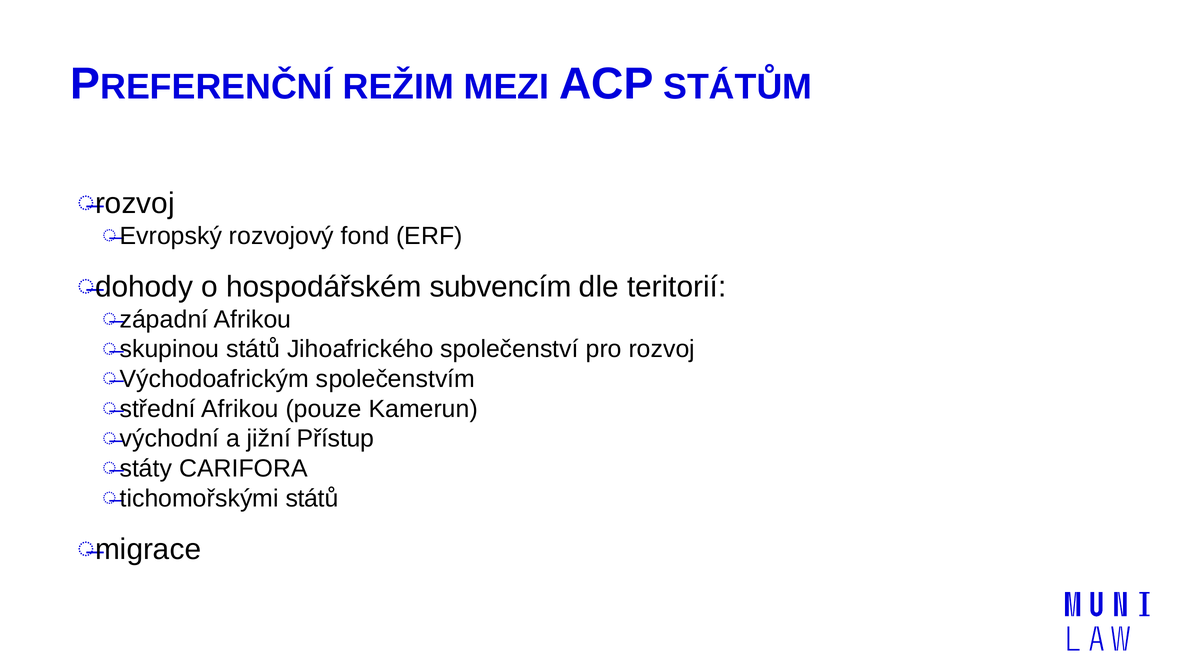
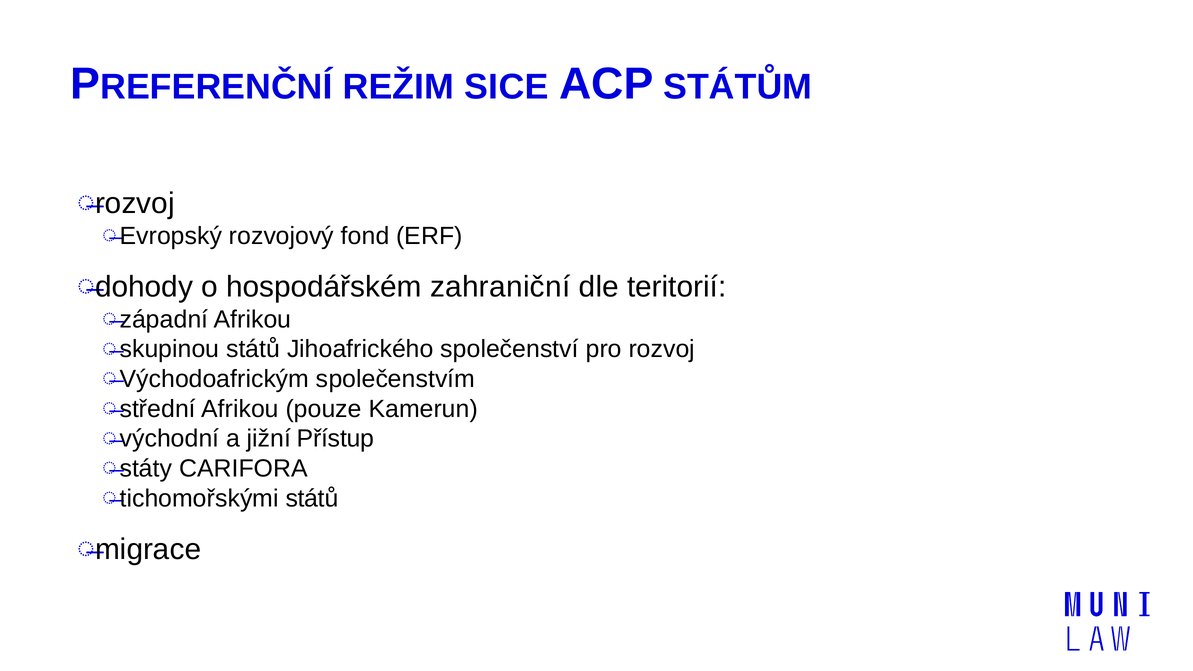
MEZI: MEZI -> SICE
subvencím: subvencím -> zahraniční
